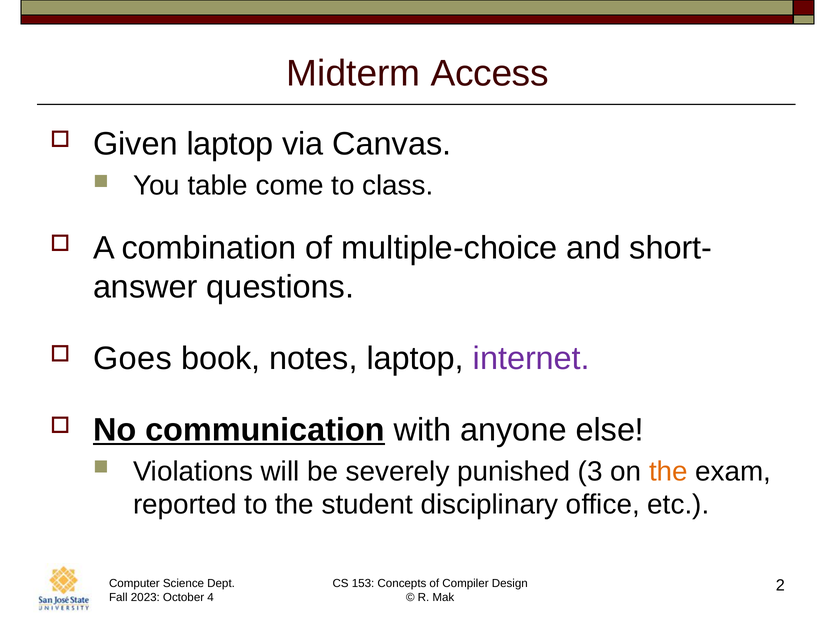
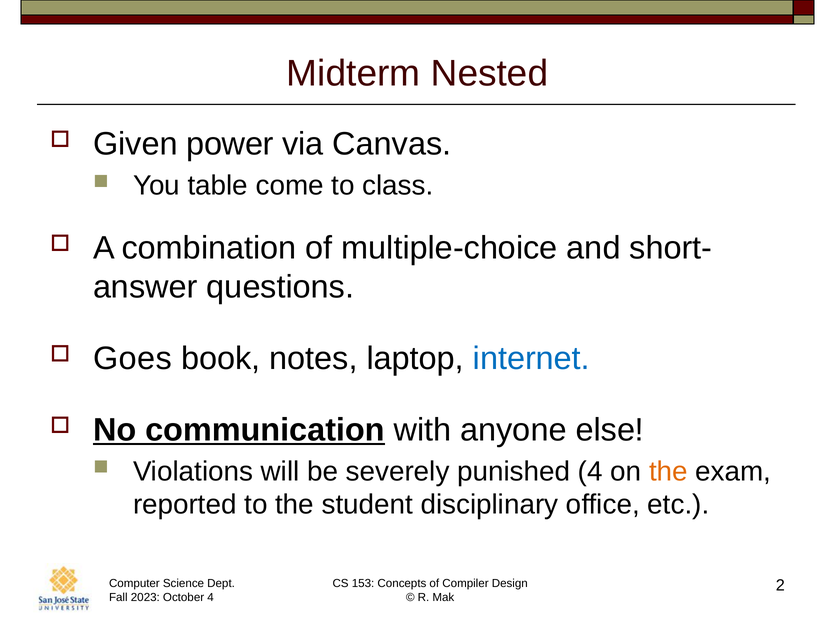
Access: Access -> Nested
Given laptop: laptop -> power
internet colour: purple -> blue
punished 3: 3 -> 4
